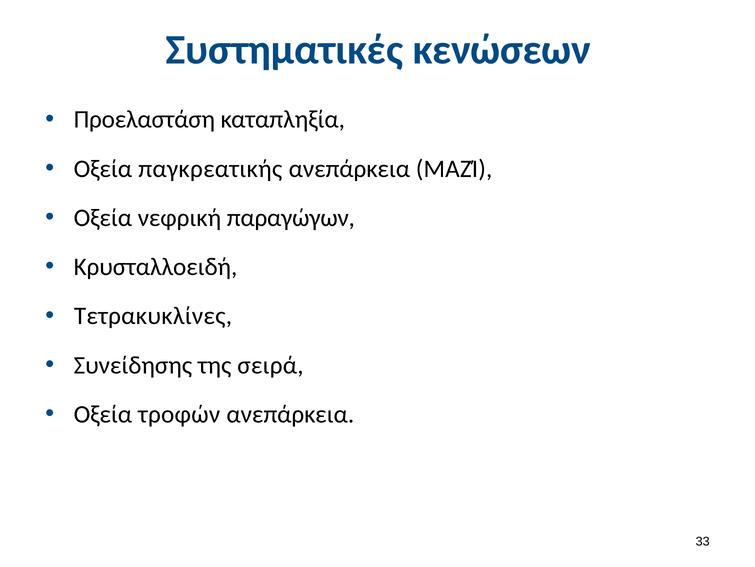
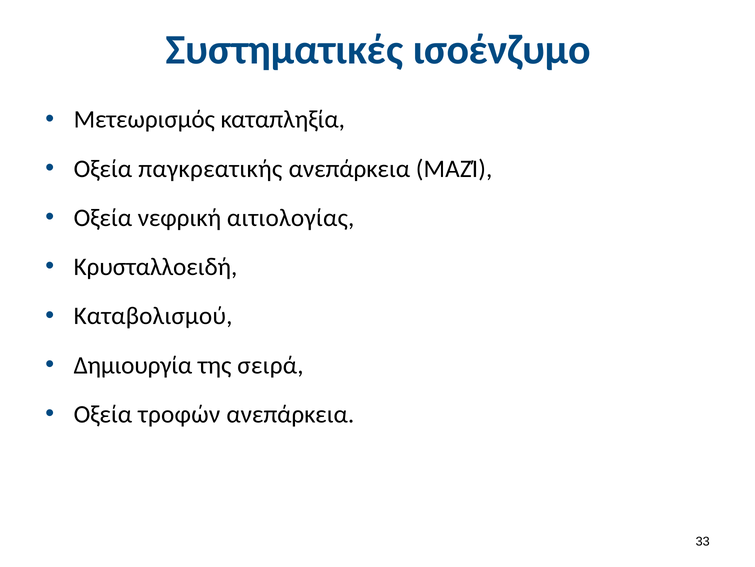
κενώσεων: κενώσεων -> ισοένζυμο
Προελαστάση: Προελαστάση -> Μετεωρισμός
παραγώγων: παραγώγων -> αιτιολογίας
Τετρακυκλίνες: Τετρακυκλίνες -> Καταβολισμού
Συνείδησης: Συνείδησης -> Δημιουργία
